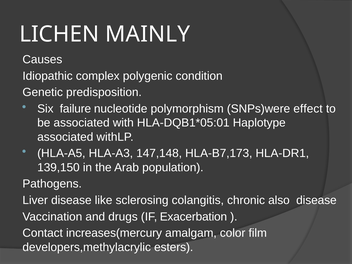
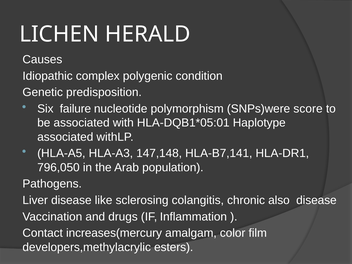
MAINLY: MAINLY -> HERALD
effect: effect -> score
HLA-B7,173: HLA-B7,173 -> HLA-B7,141
139,150: 139,150 -> 796,050
Exacerbation: Exacerbation -> Inflammation
